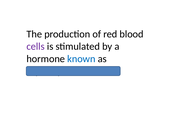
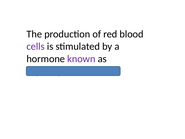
known colour: blue -> purple
